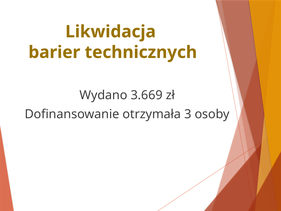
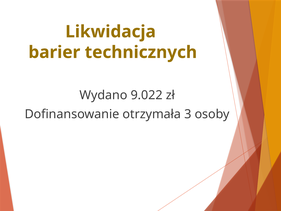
3.669: 3.669 -> 9.022
